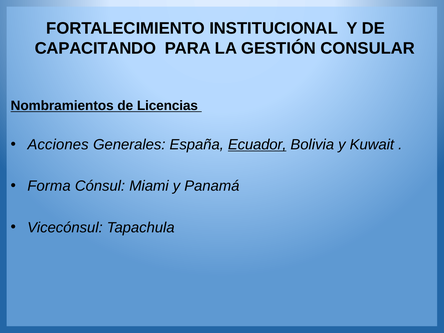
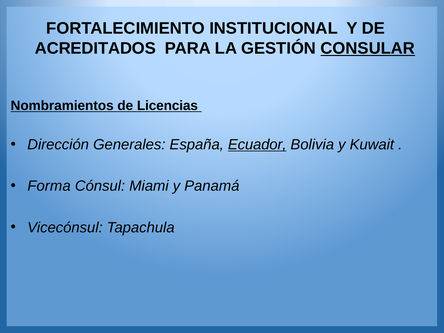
CAPACITANDO: CAPACITANDO -> ACREDITADOS
CONSULAR underline: none -> present
Acciones: Acciones -> Dirección
